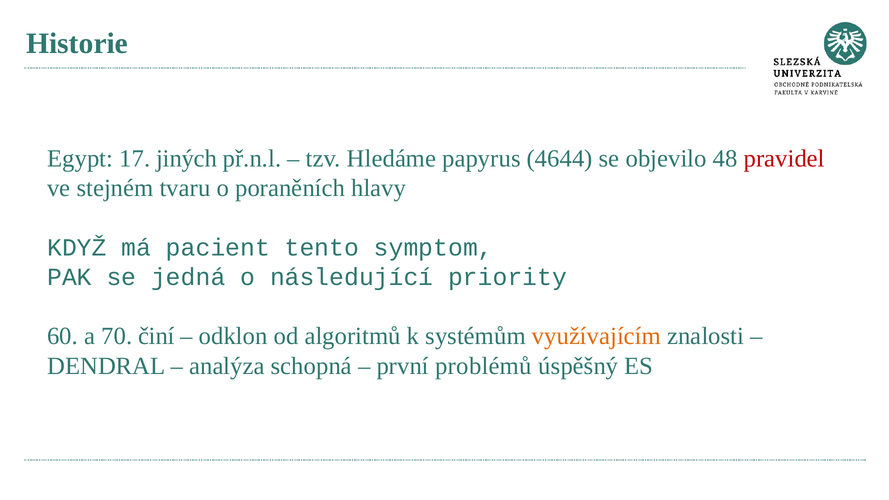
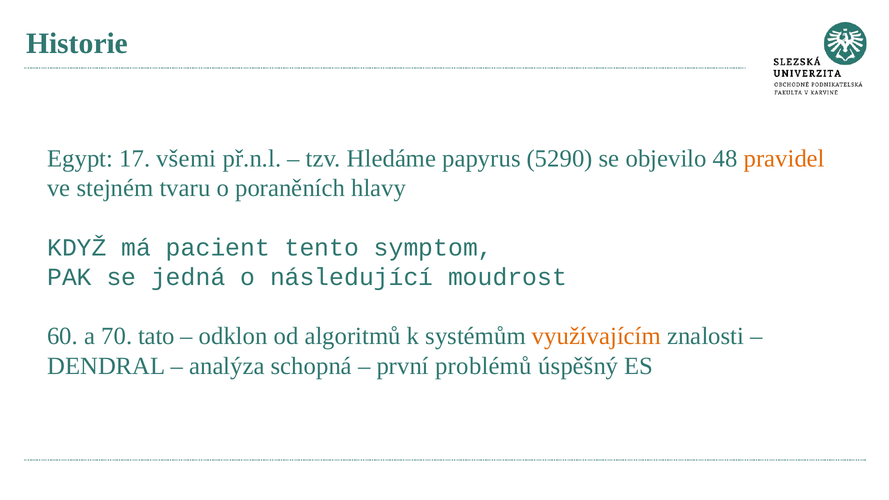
jiných: jiných -> všemi
4644: 4644 -> 5290
pravidel colour: red -> orange
priority: priority -> moudrost
činí: činí -> tato
